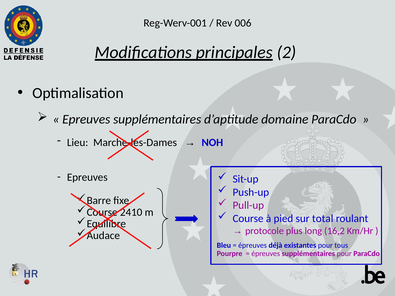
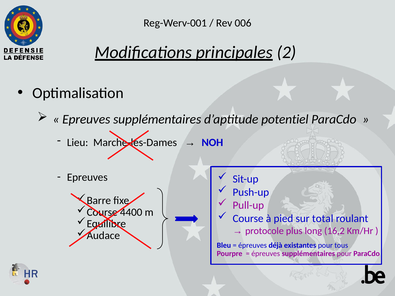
domaine: domaine -> potentiel
2410: 2410 -> 4400
